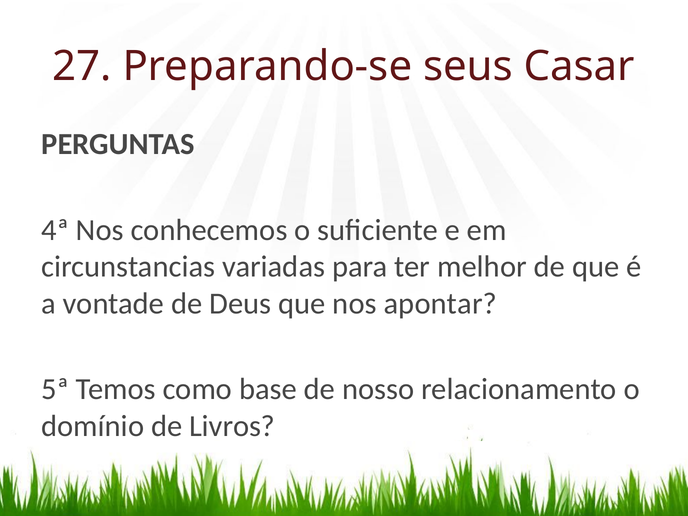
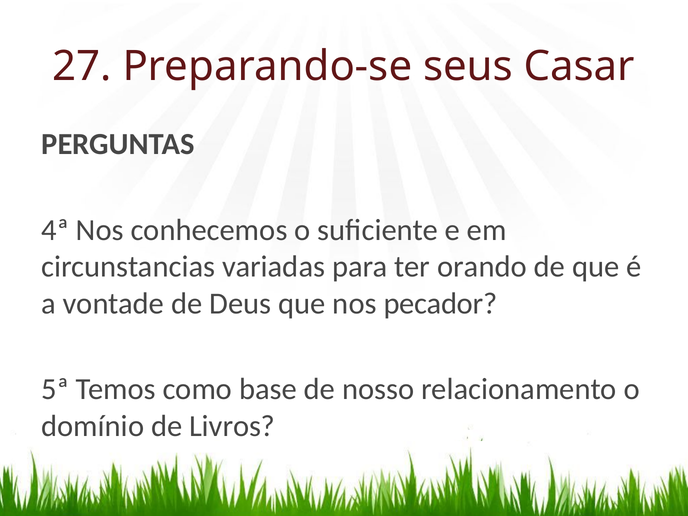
melhor: melhor -> orando
apontar: apontar -> pecador
